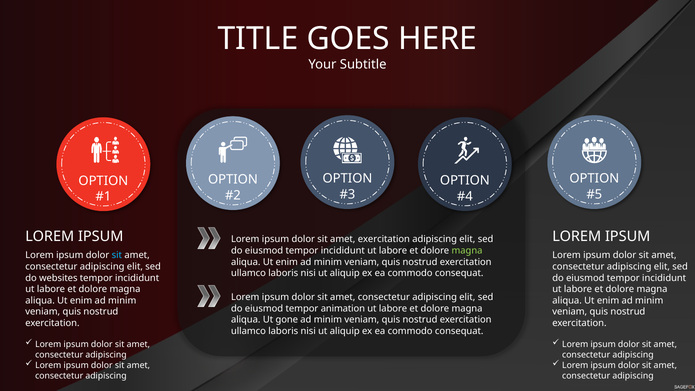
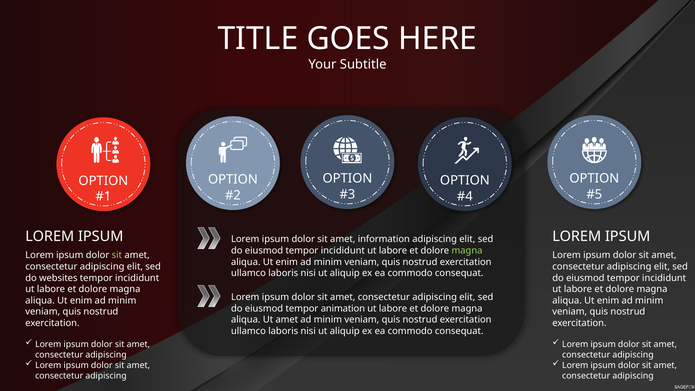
amet exercitation: exercitation -> information
sit at (117, 255) colour: light blue -> light green
Ut gone: gone -> amet
